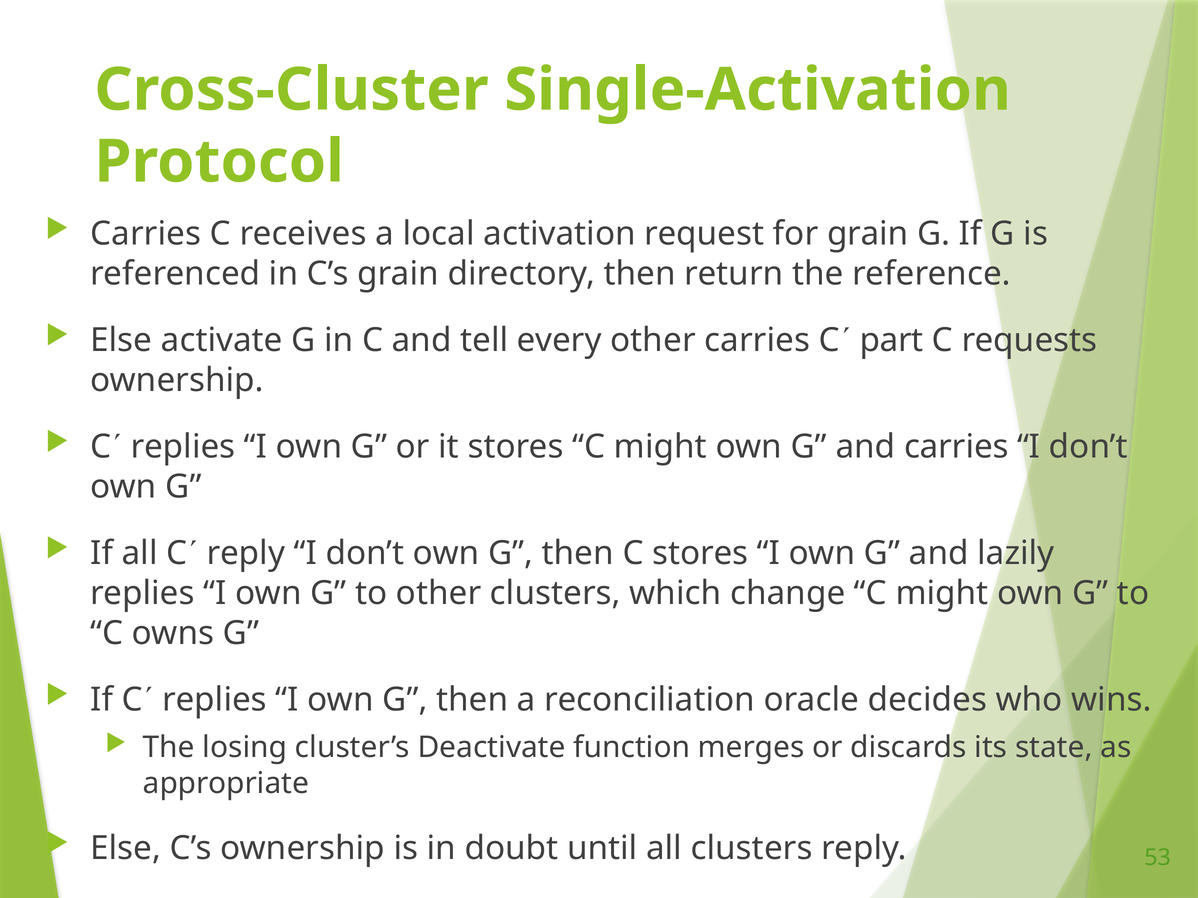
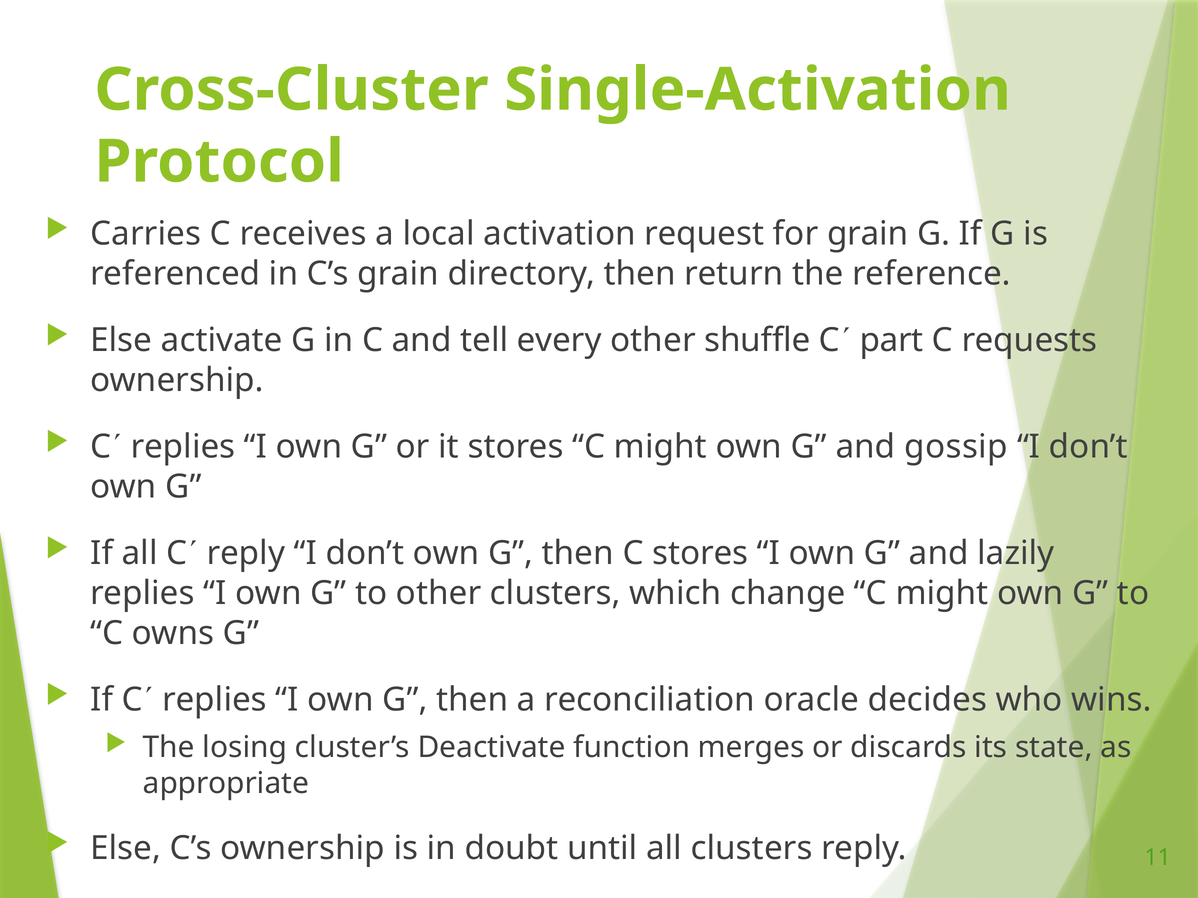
other carries: carries -> shuffle
and carries: carries -> gossip
53: 53 -> 11
